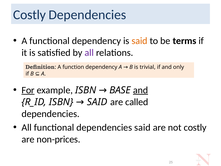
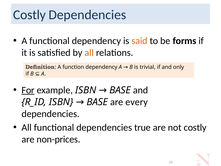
terms: terms -> forms
all at (89, 53) colour: purple -> orange
and at (141, 90) underline: present -> none
called: called -> every
R_ID ISBN SAID: SAID -> BASE
dependencies said: said -> true
